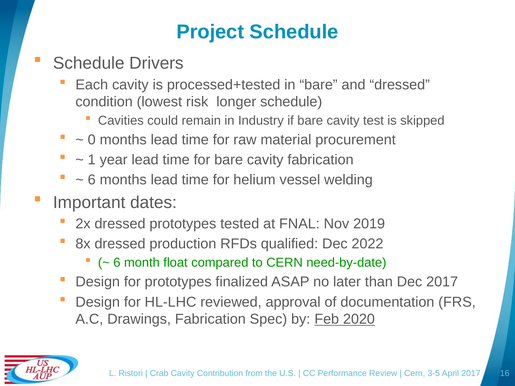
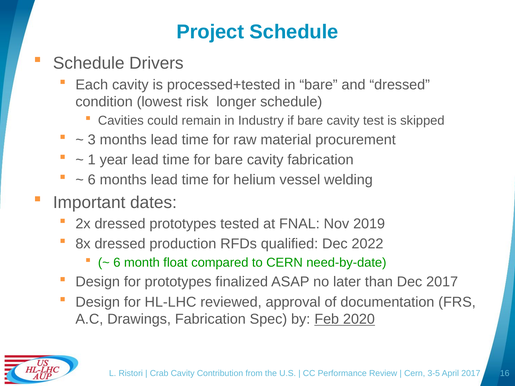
0: 0 -> 3
